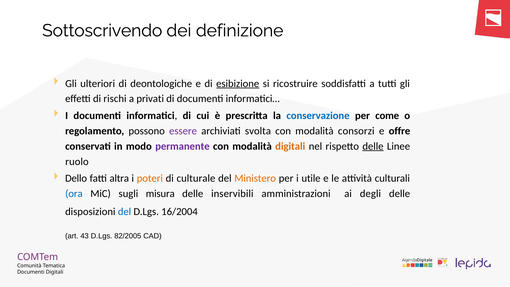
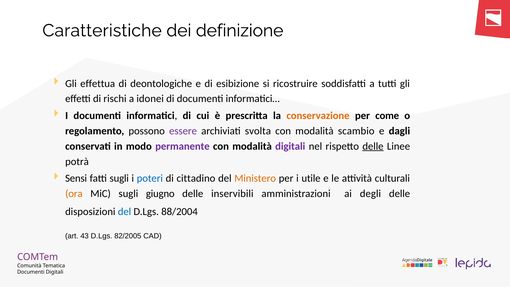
Sottoscrivendo: Sottoscrivendo -> Caratteristiche
ulteriori: ulteriori -> effettua
esibizione underline: present -> none
privati: privati -> idonei
conservazione colour: blue -> orange
consorzi: consorzi -> scambio
offre: offre -> dagli
digitali at (290, 146) colour: orange -> purple
ruolo: ruolo -> potrà
Dello: Dello -> Sensi
fatti altra: altra -> sugli
poteri colour: orange -> blue
culturale: culturale -> cittadino
ora colour: blue -> orange
misura: misura -> giugno
16/2004: 16/2004 -> 88/2004
